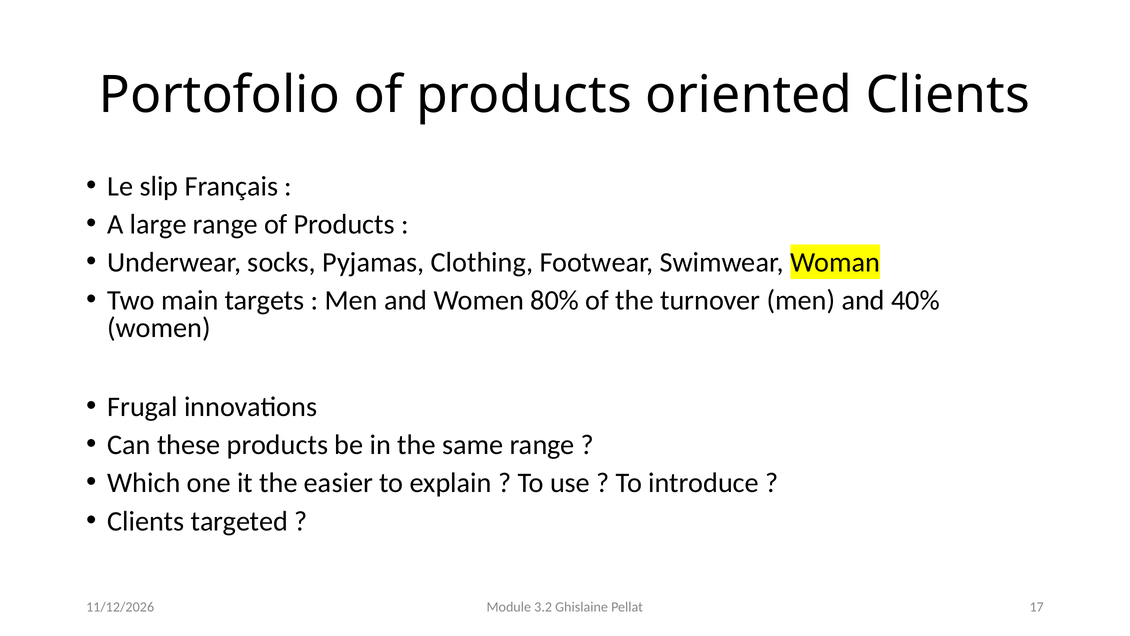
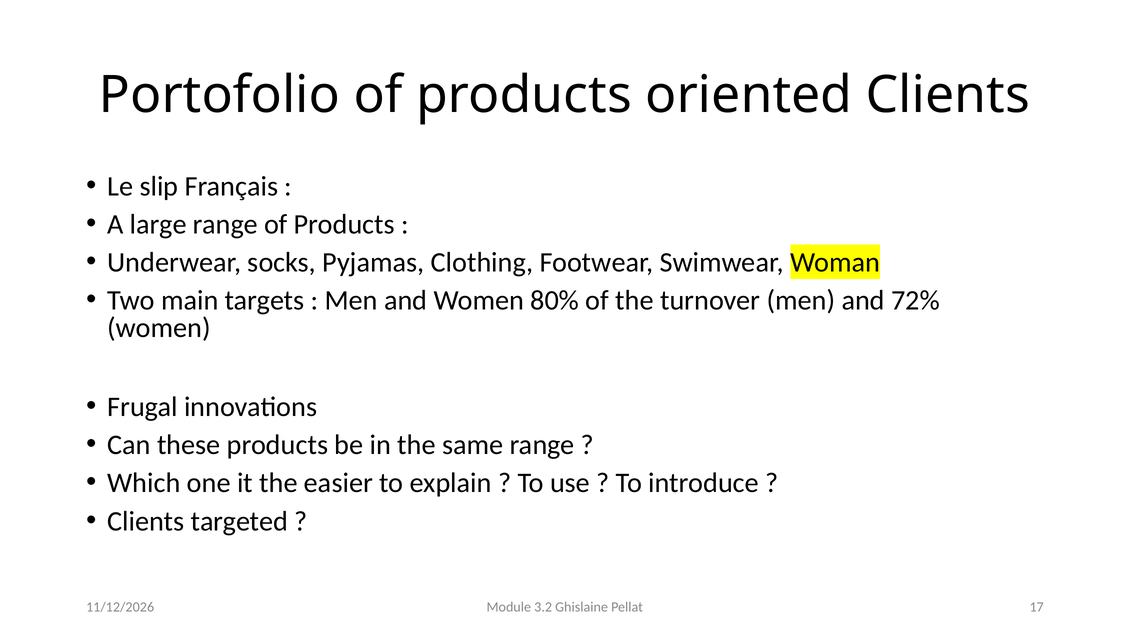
40%: 40% -> 72%
